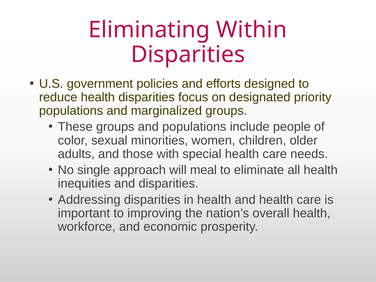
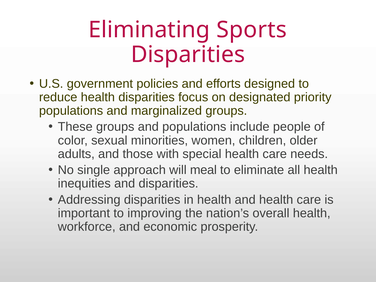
Within: Within -> Sports
